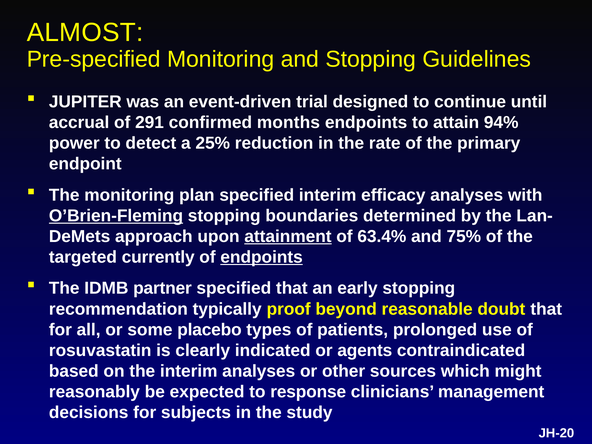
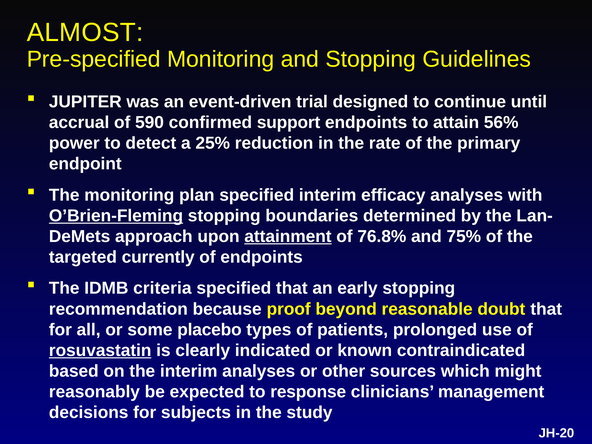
291: 291 -> 590
months: months -> support
94%: 94% -> 56%
63.4%: 63.4% -> 76.8%
endpoints at (262, 257) underline: present -> none
partner: partner -> criteria
typically: typically -> because
rosuvastatin underline: none -> present
agents: agents -> known
